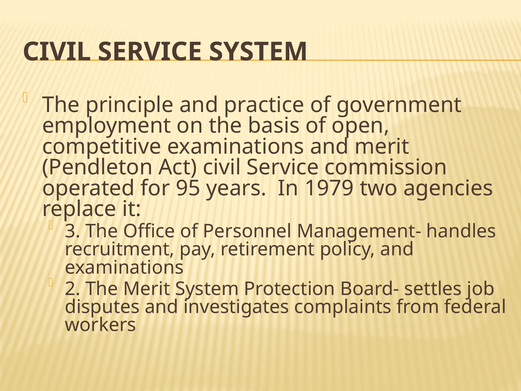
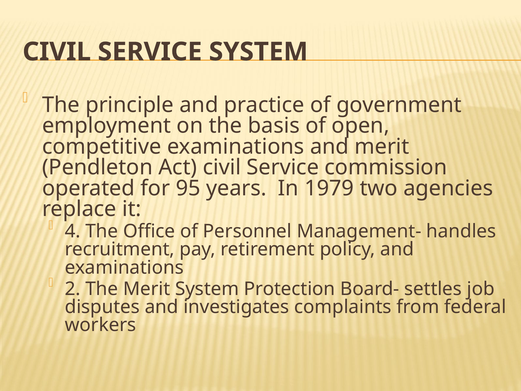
3: 3 -> 4
